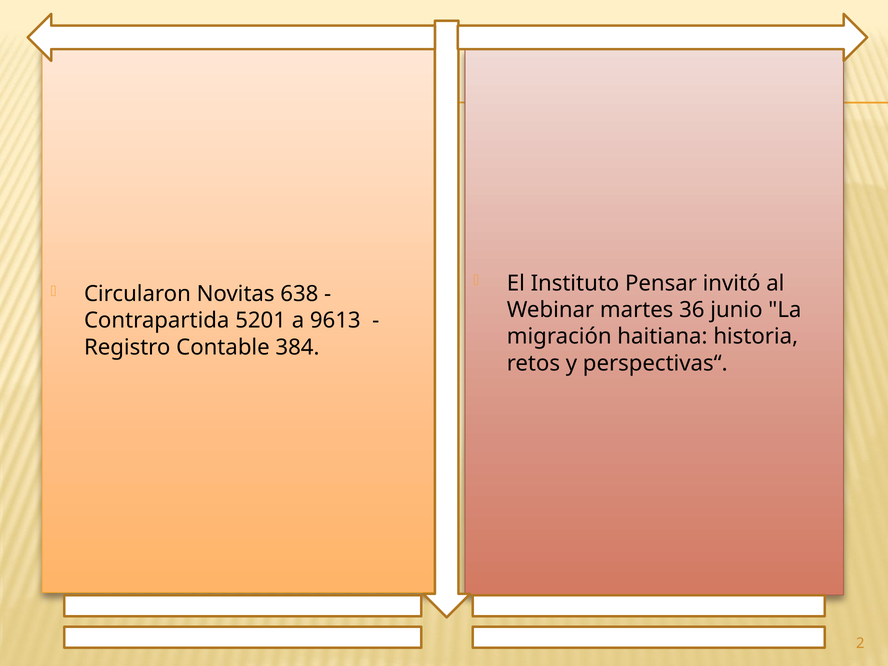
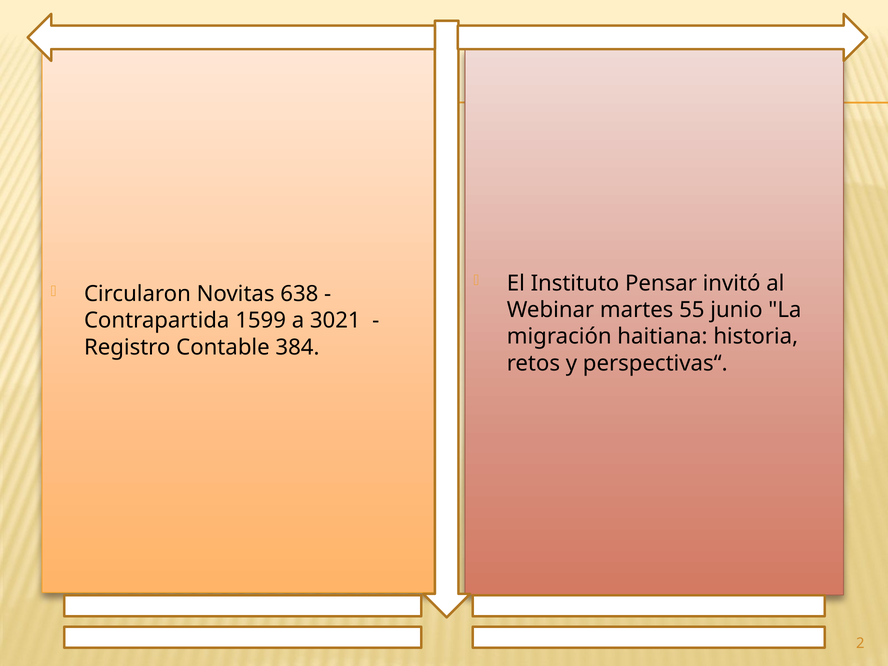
36: 36 -> 55
5201: 5201 -> 1599
9613: 9613 -> 3021
